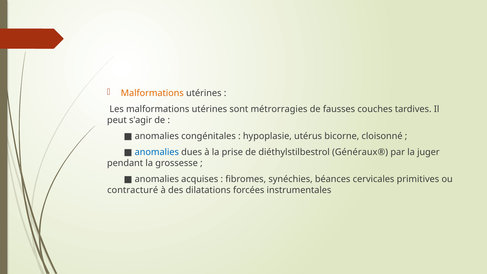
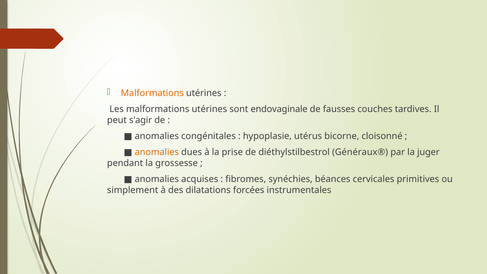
métrorragies: métrorragies -> endovaginale
anomalies at (157, 152) colour: blue -> orange
contracturé: contracturé -> simplement
